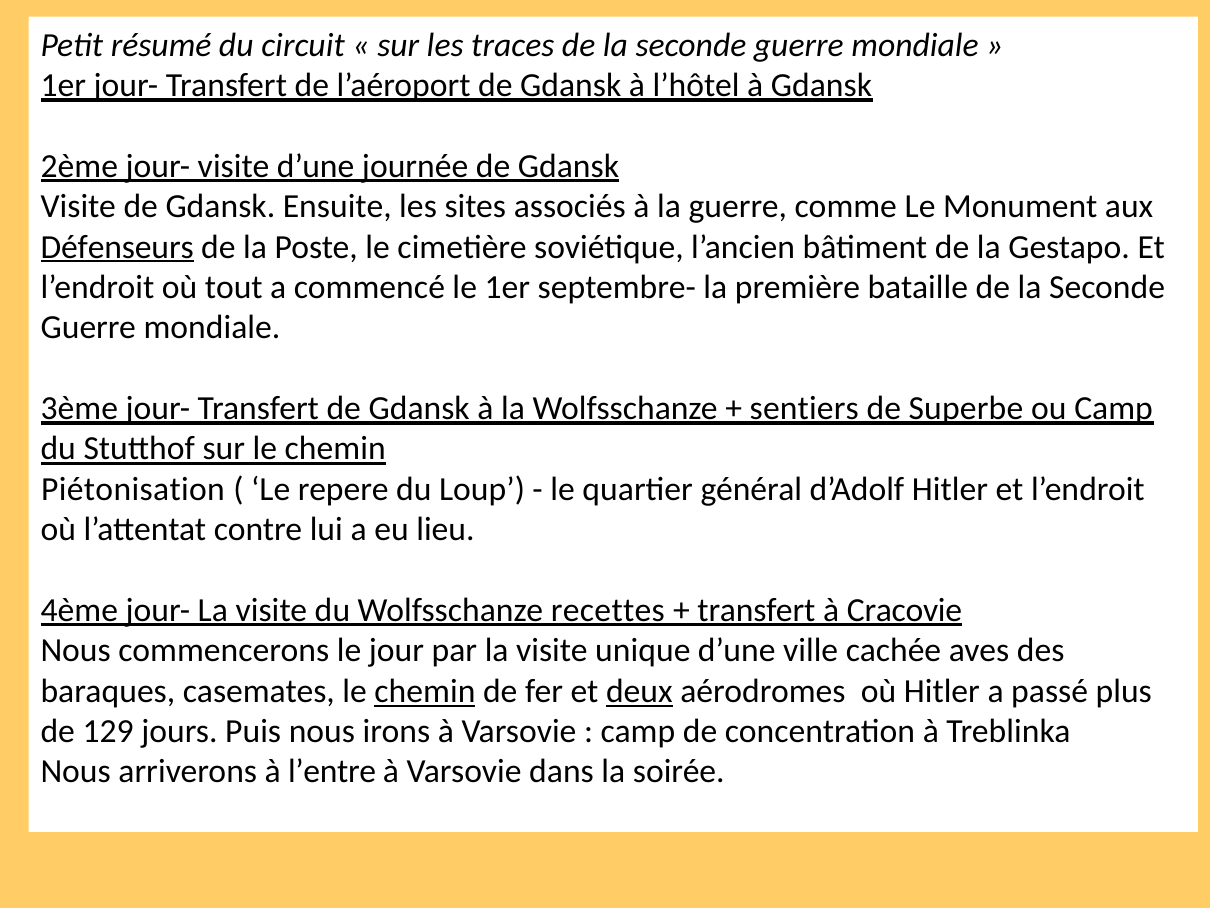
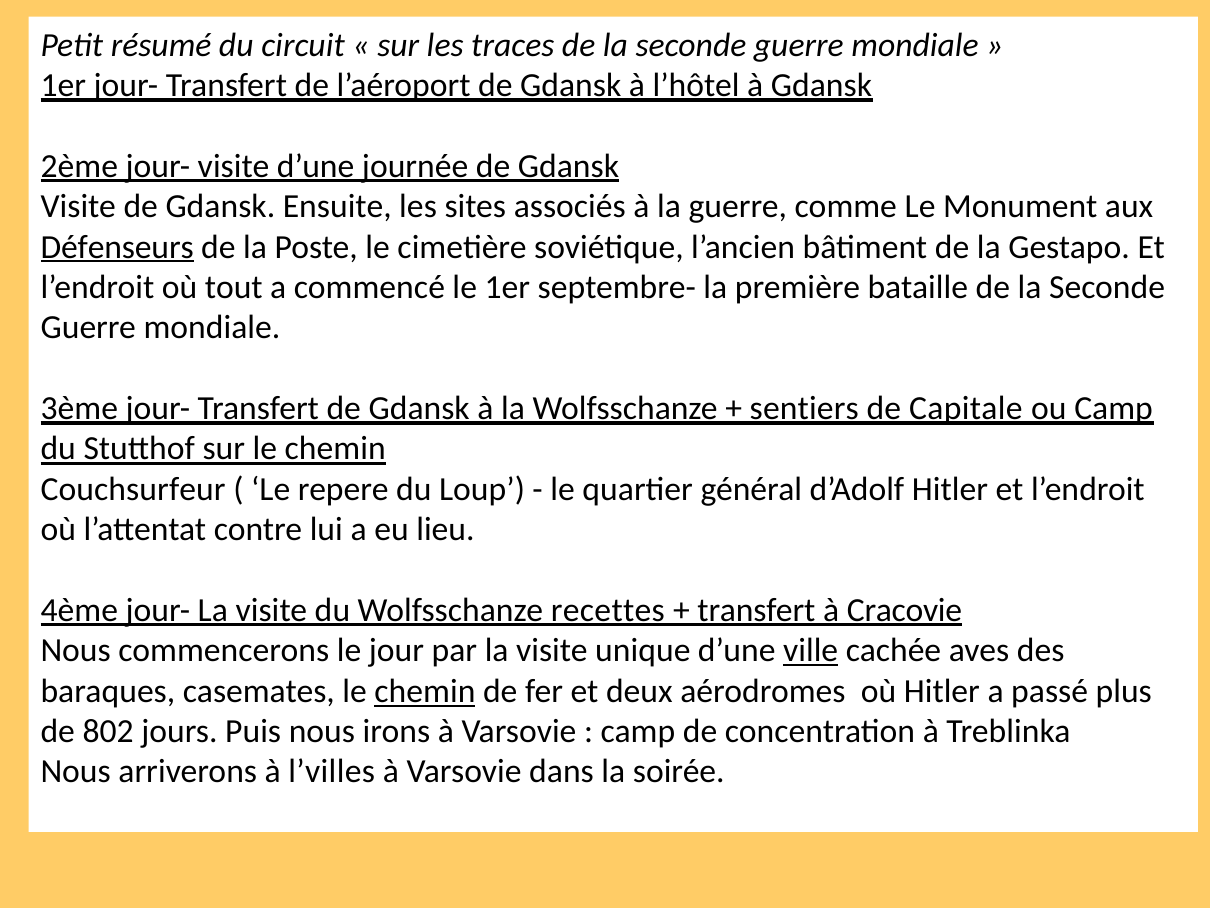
Superbe: Superbe -> Capitale
Piétonisation: Piétonisation -> Couchsurfeur
ville underline: none -> present
deux underline: present -> none
129: 129 -> 802
l’entre: l’entre -> l’villes
